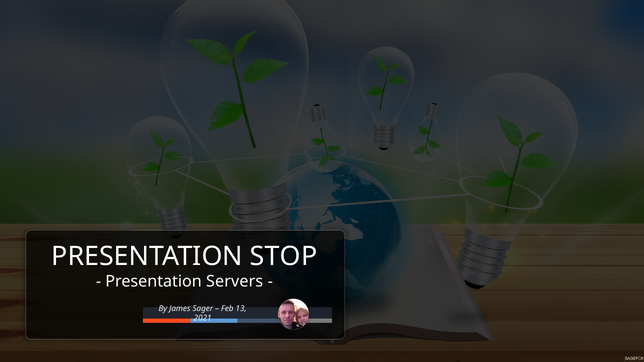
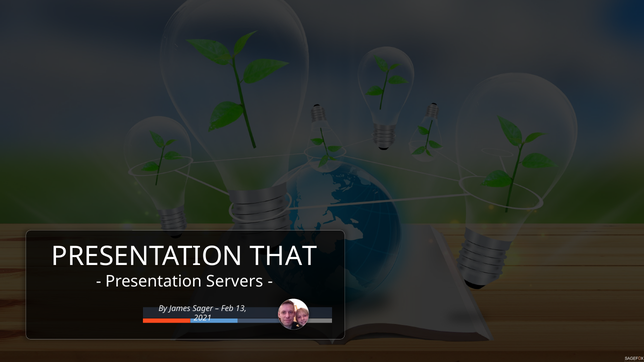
STOP: STOP -> THAT
